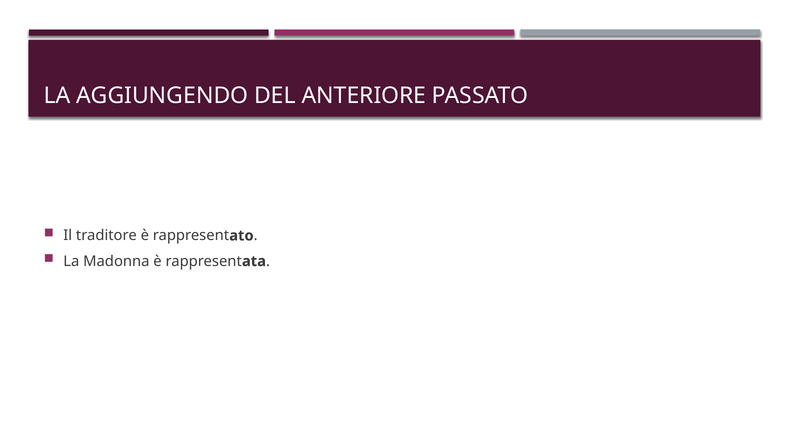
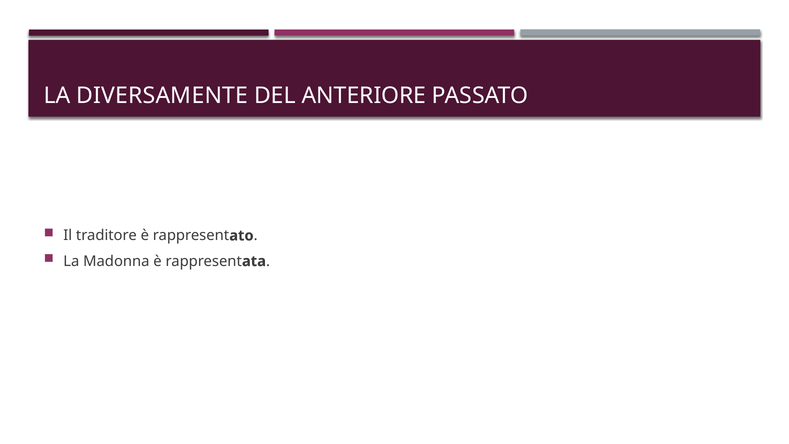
AGGIUNGENDO: AGGIUNGENDO -> DIVERSAMENTE
